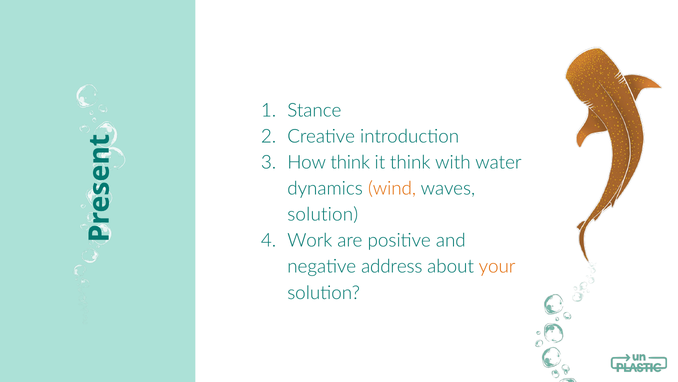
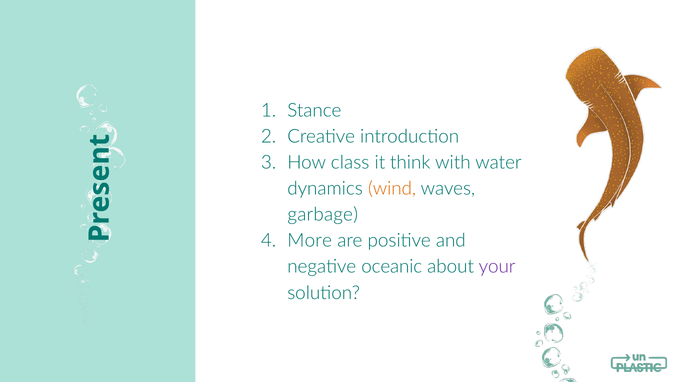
How think: think -> class
solution at (323, 214): solution -> garbage
Work: Work -> More
address: address -> oceanic
your colour: orange -> purple
